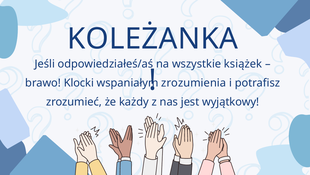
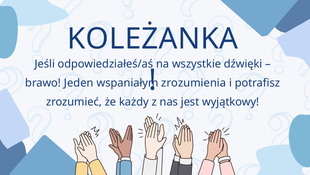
książek: książek -> dźwięki
Klocki: Klocki -> Jeden
